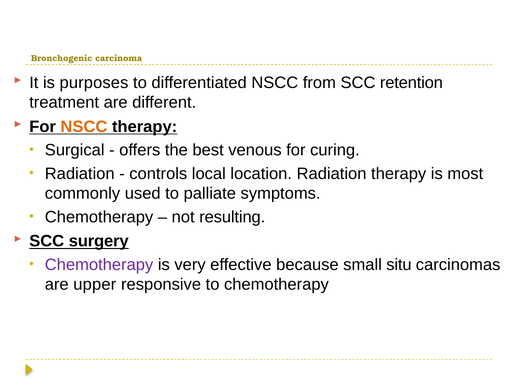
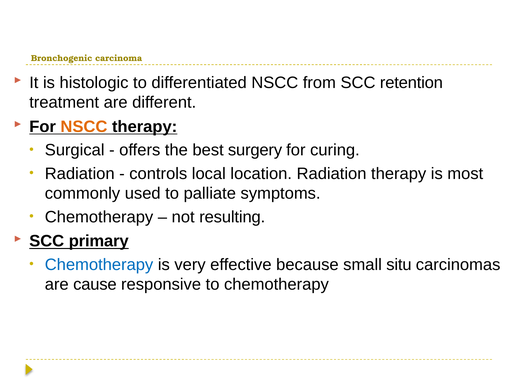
purposes: purposes -> histologic
venous: venous -> surgery
surgery: surgery -> primary
Chemotherapy at (99, 265) colour: purple -> blue
upper: upper -> cause
